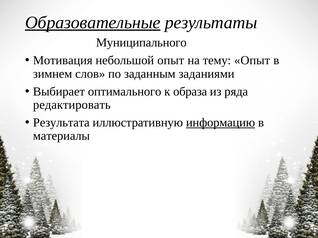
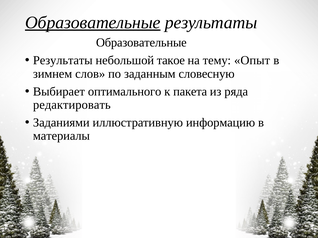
Муниципального at (141, 43): Муниципального -> Образовательные
Мотивация at (63, 61): Мотивация -> Результаты
небольшой опыт: опыт -> такое
заданиями: заданиями -> словесную
образа: образа -> пакета
Результата: Результата -> Заданиями
информацию underline: present -> none
